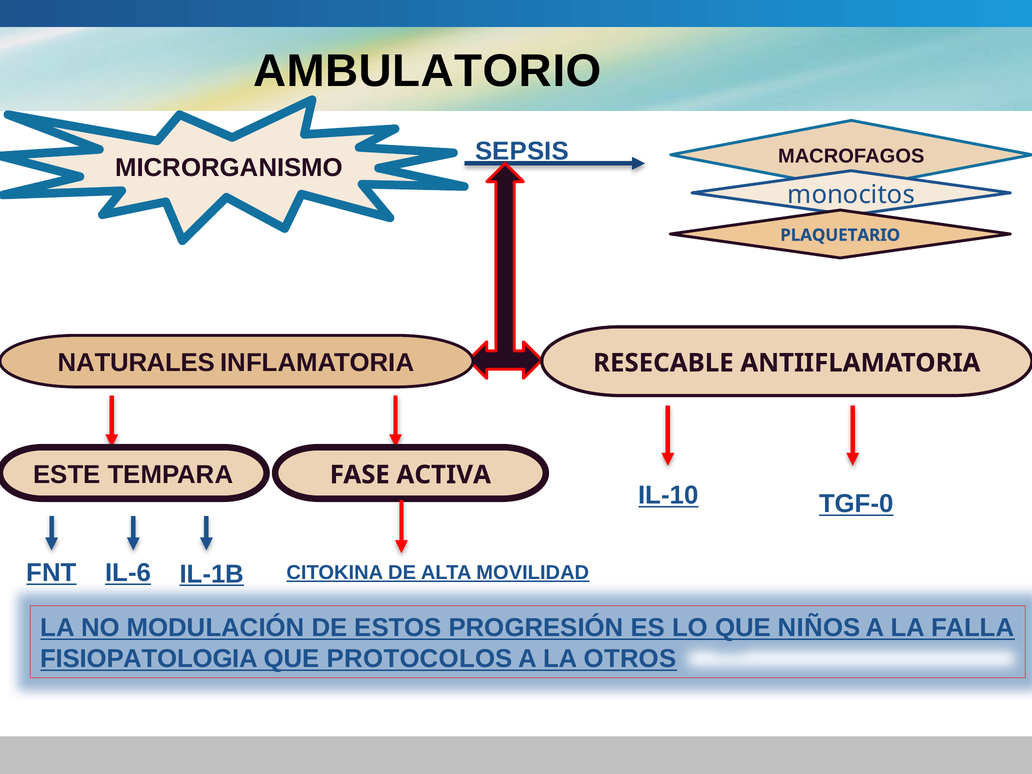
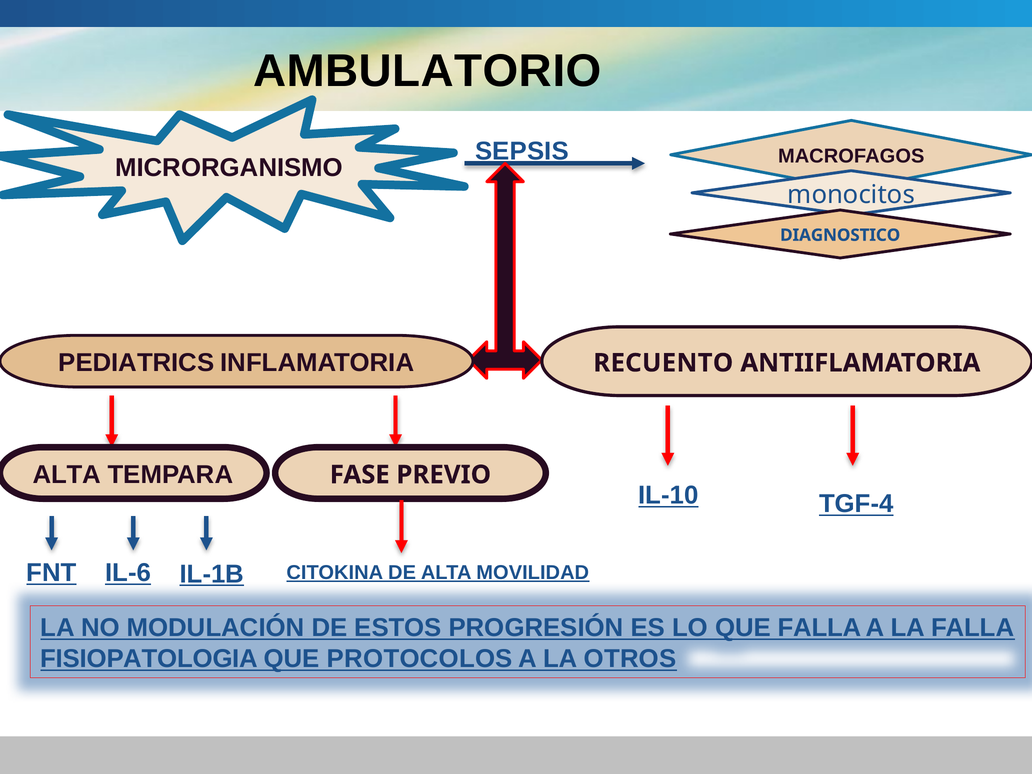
PLAQUETARIO: PLAQUETARIO -> DIAGNOSTICO
NATURALES: NATURALES -> PEDIATRICS
RESECABLE: RESECABLE -> RECUENTO
ESTE at (67, 475): ESTE -> ALTA
ACTIVA: ACTIVA -> PREVIO
TGF-0: TGF-0 -> TGF-4
QUE NIÑOS: NIÑOS -> FALLA
